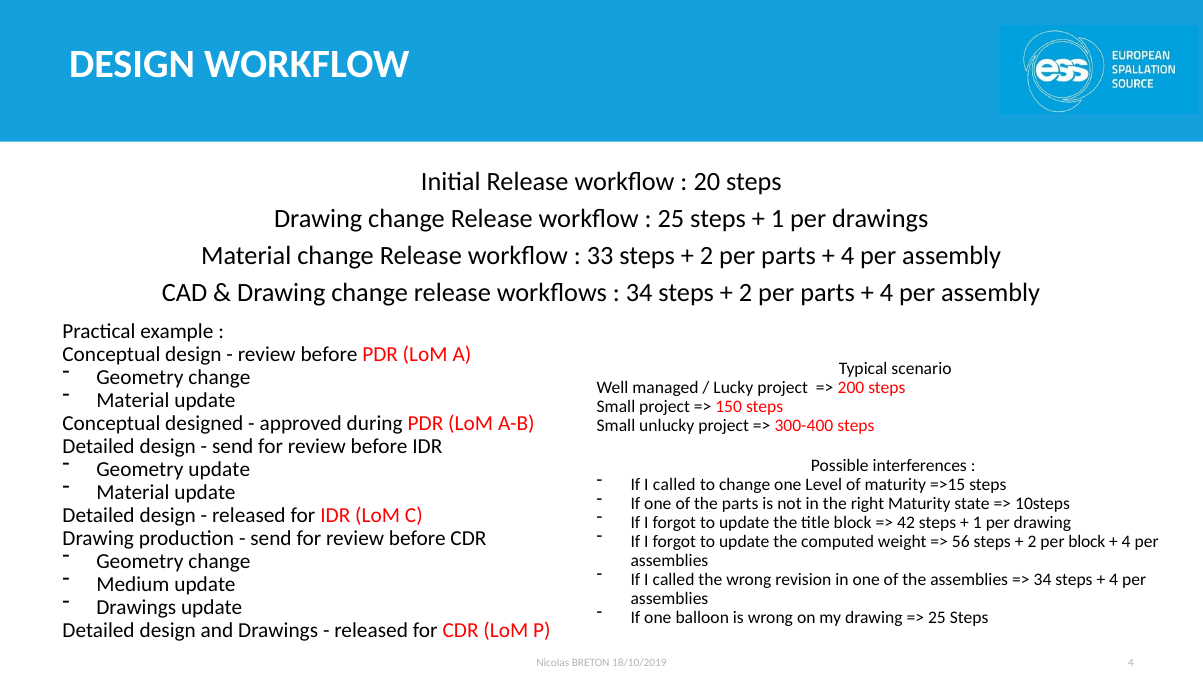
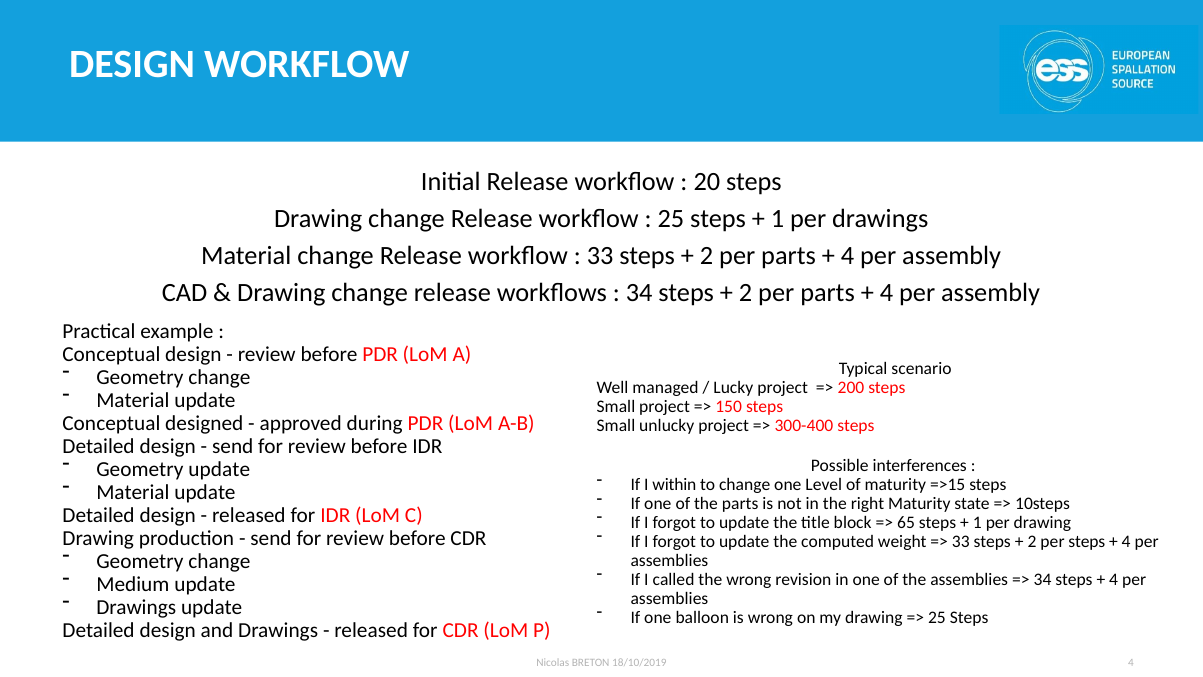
called at (674, 484): called -> within
42: 42 -> 65
56 at (961, 541): 56 -> 33
per block: block -> steps
